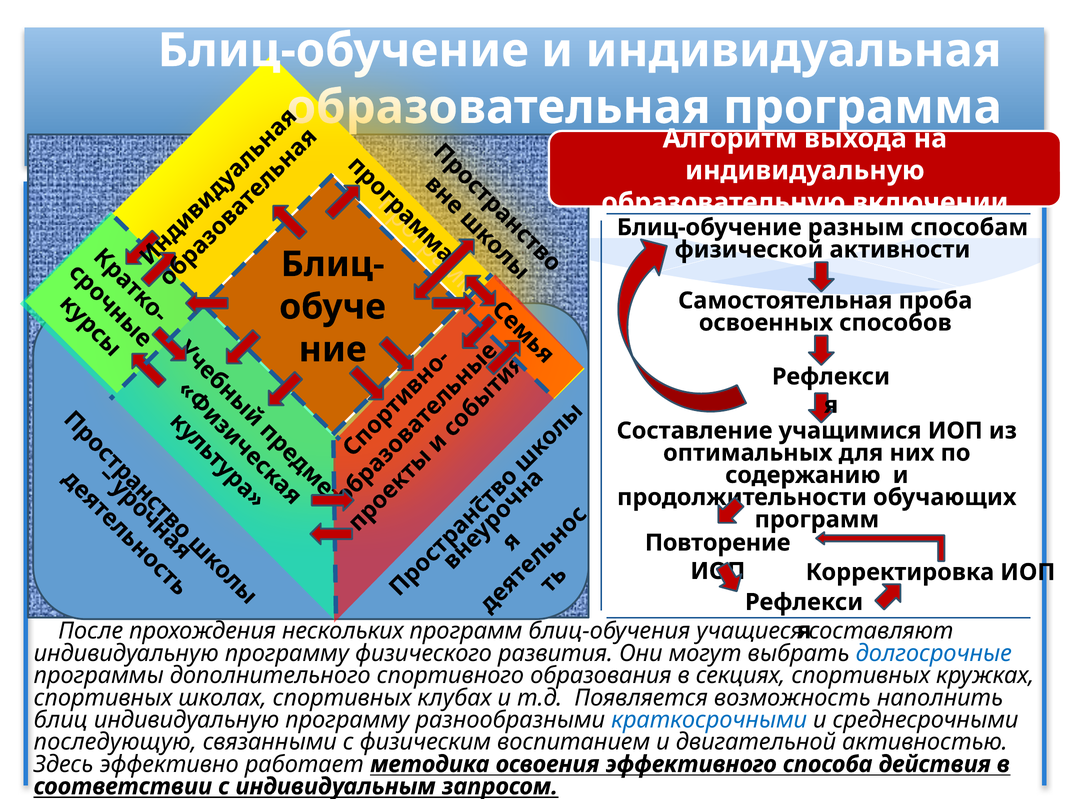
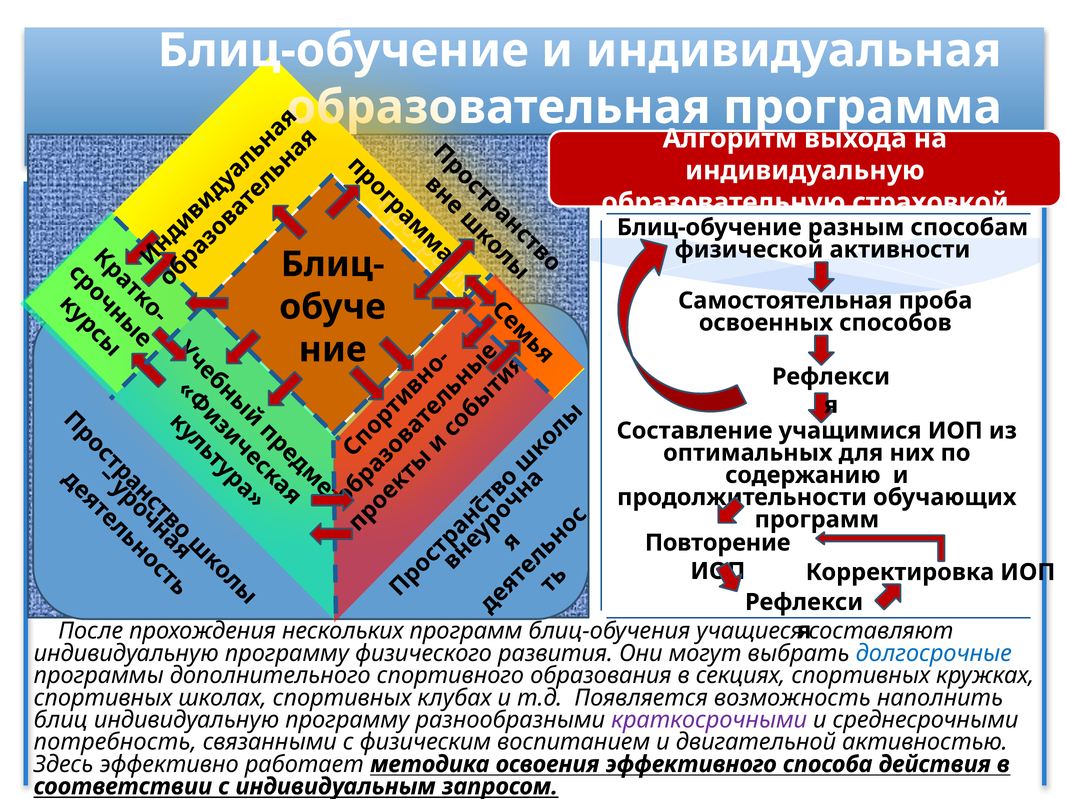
включении: включении -> страховкой
краткосрочными colour: blue -> purple
последующую: последующую -> потребность
